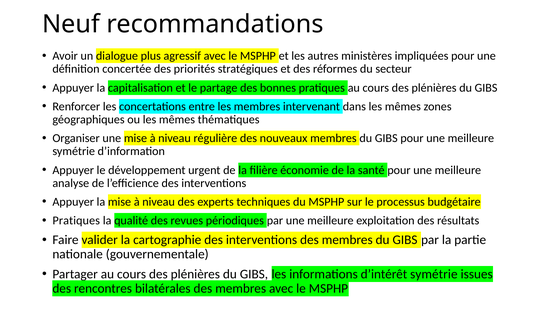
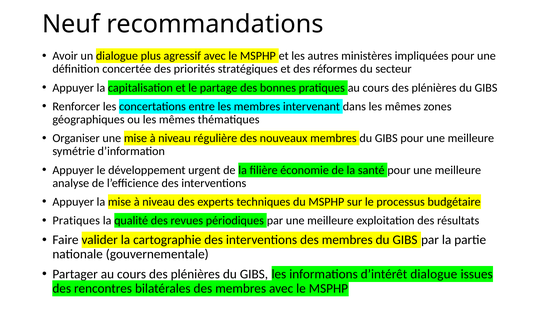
d’intérêt symétrie: symétrie -> dialogue
